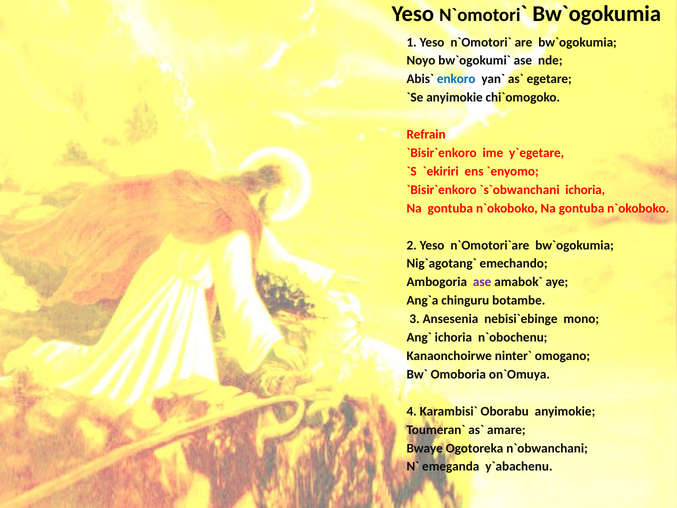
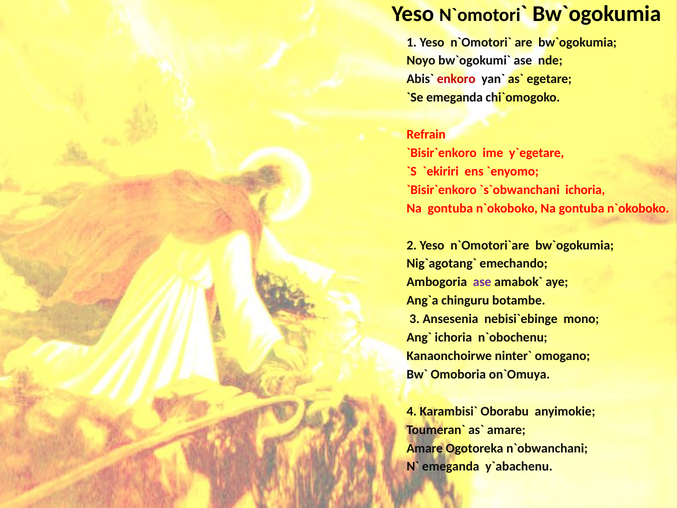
enkoro colour: blue -> red
anyimokie at (454, 97): anyimokie -> emeganda
Bwaye at (425, 448): Bwaye -> Amare
